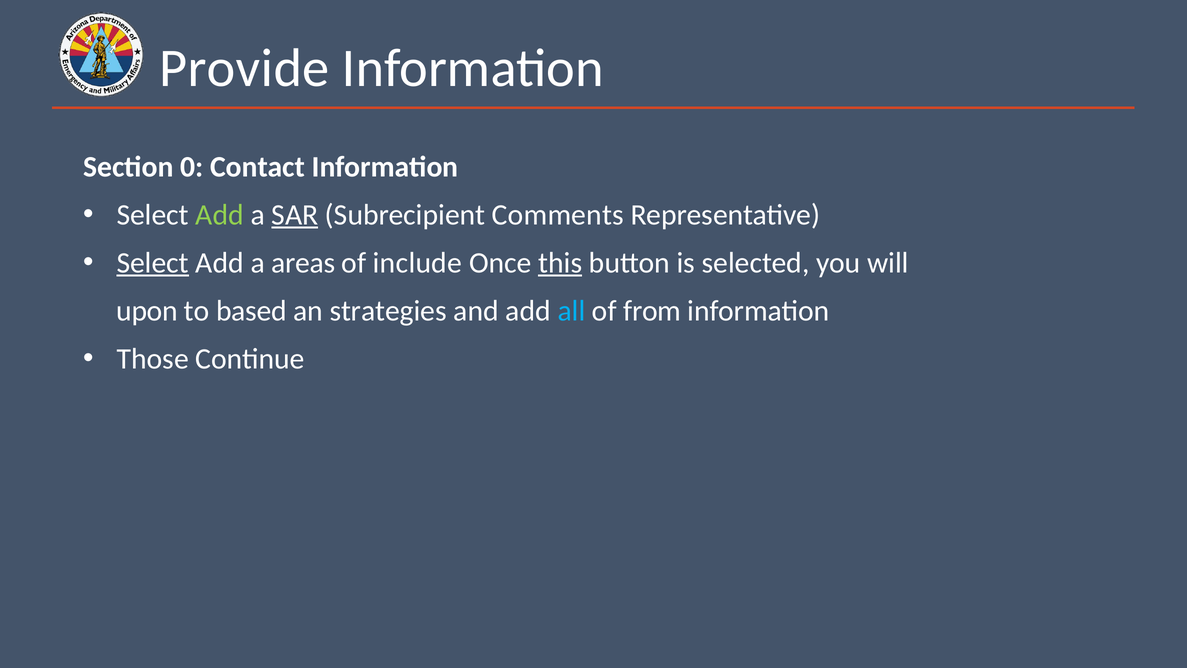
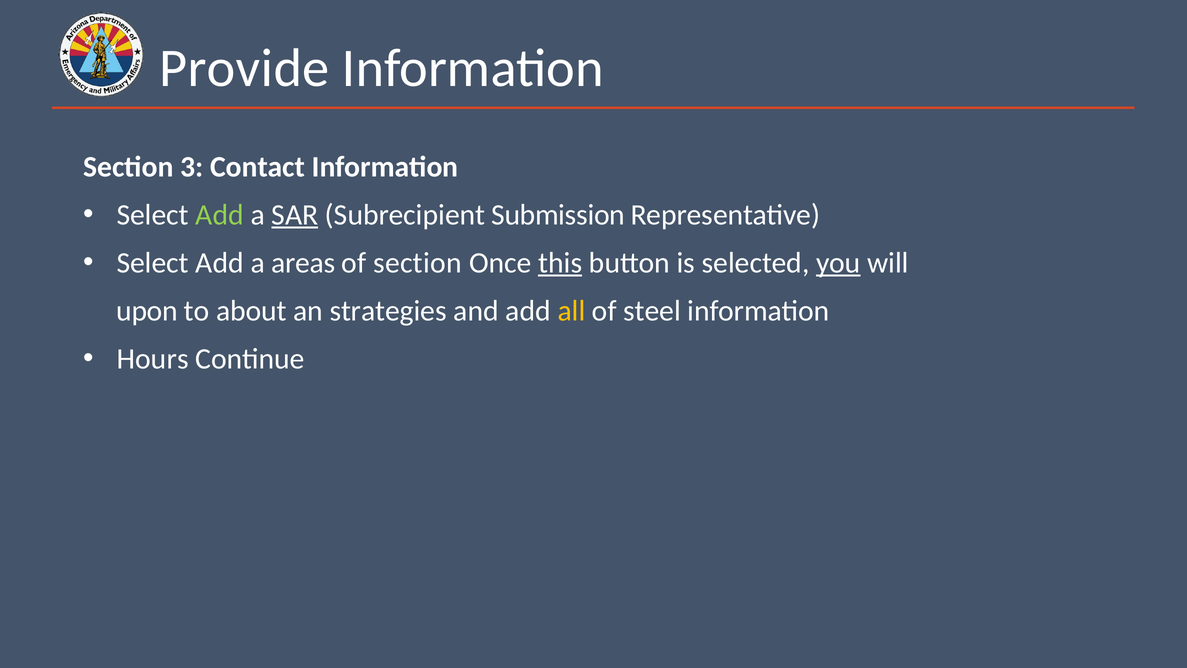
0: 0 -> 3
Comments: Comments -> Submission
Select at (153, 263) underline: present -> none
of include: include -> section
you underline: none -> present
based: based -> about
all colour: light blue -> yellow
from: from -> steel
Those: Those -> Hours
